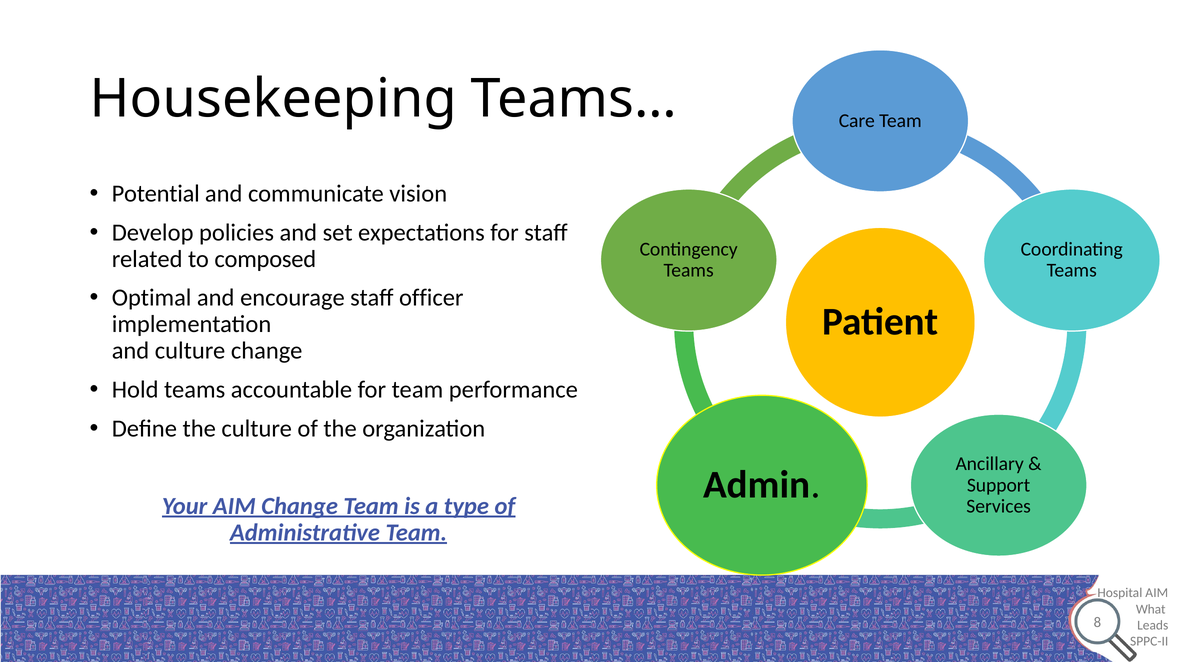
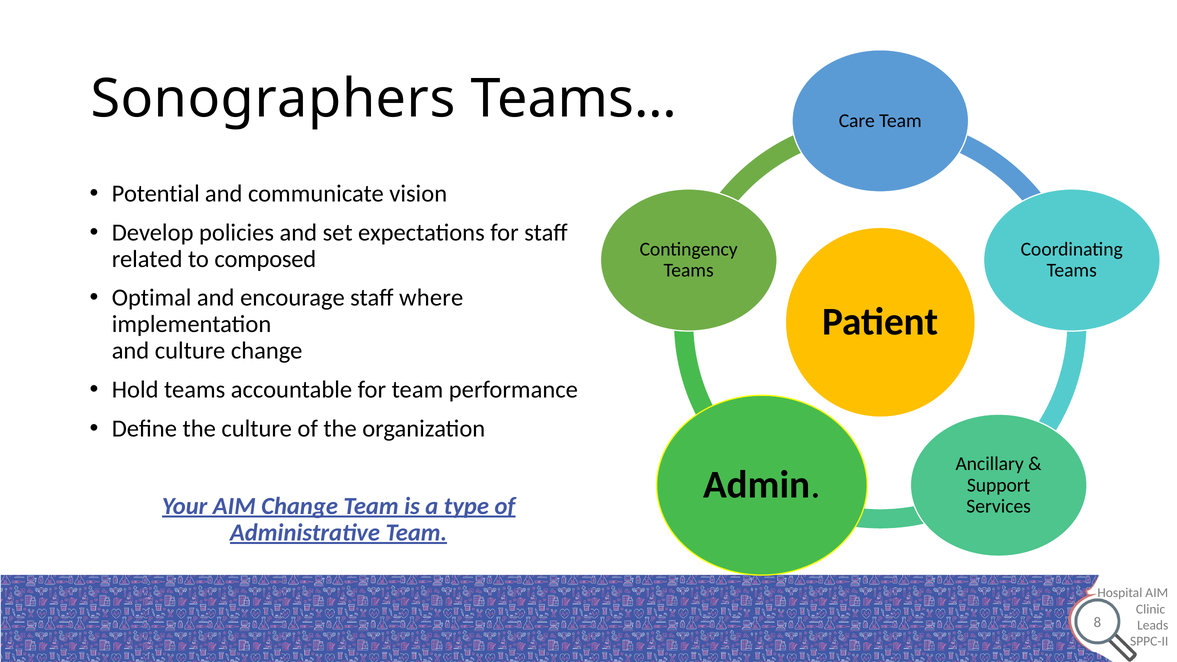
Housekeeping: Housekeeping -> Sonographers
officer: officer -> where
What: What -> Clinic
